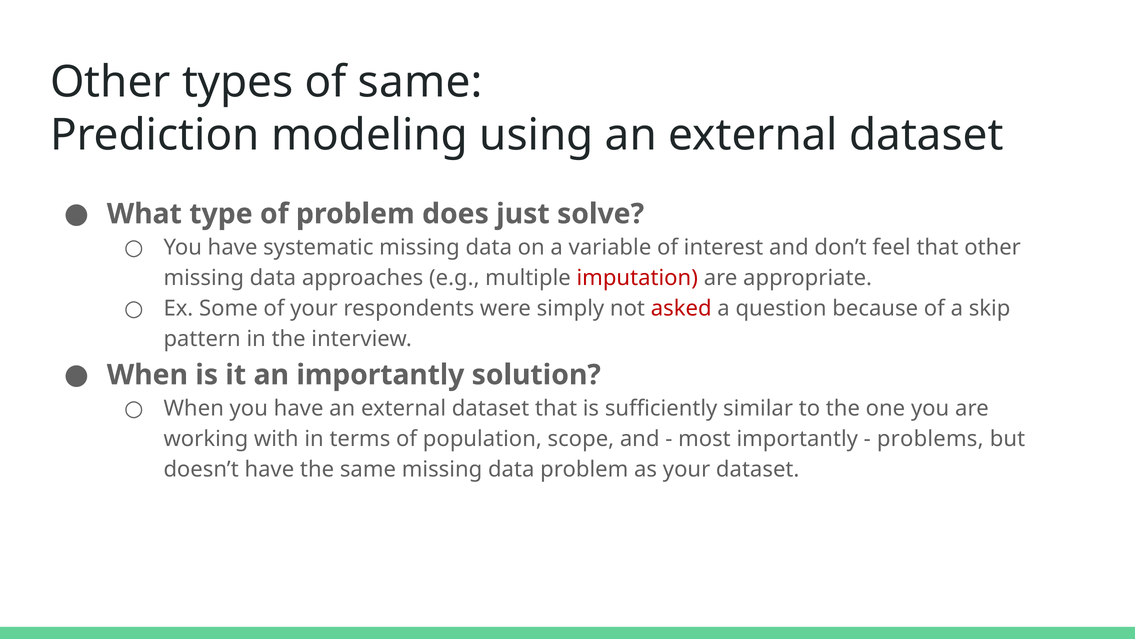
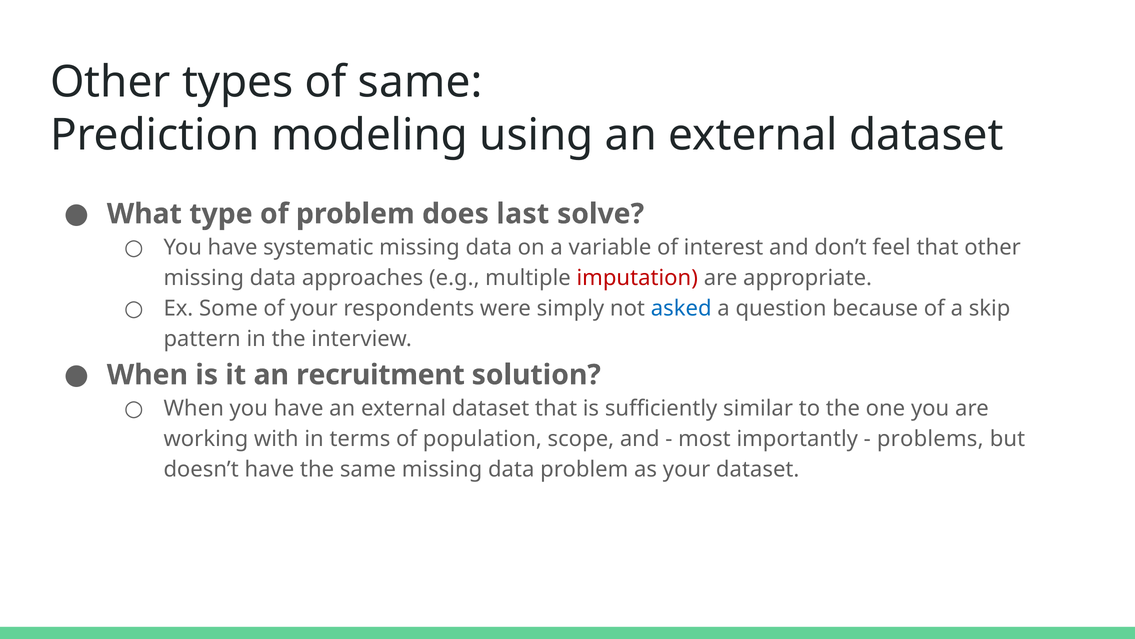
just: just -> last
asked colour: red -> blue
an importantly: importantly -> recruitment
